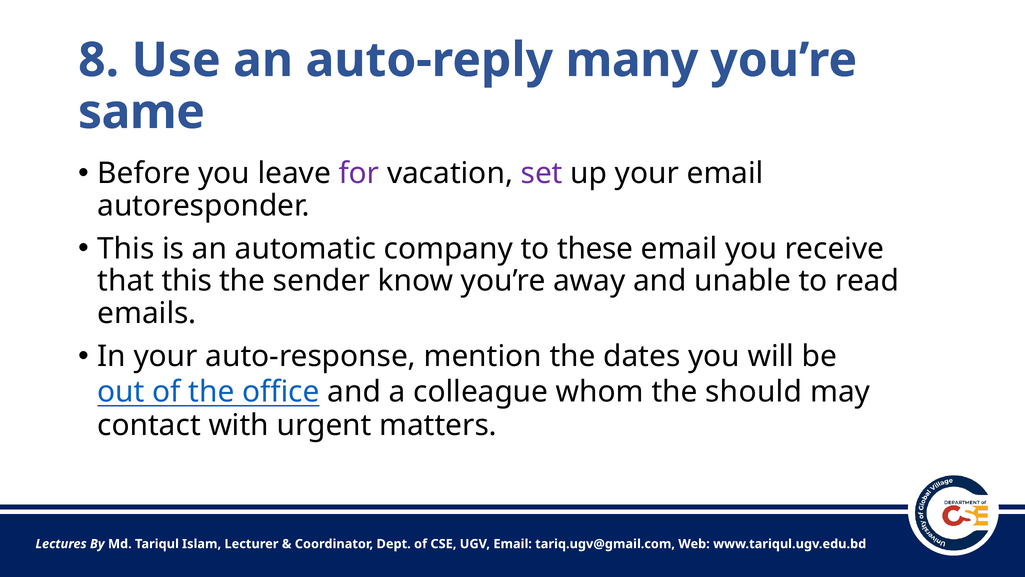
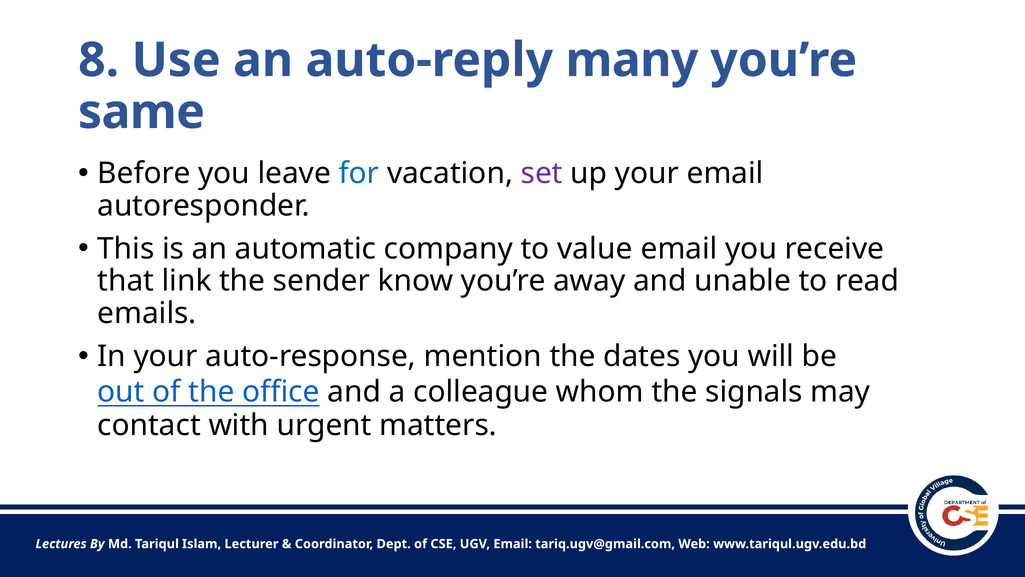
for colour: purple -> blue
these: these -> value
that this: this -> link
should: should -> signals
